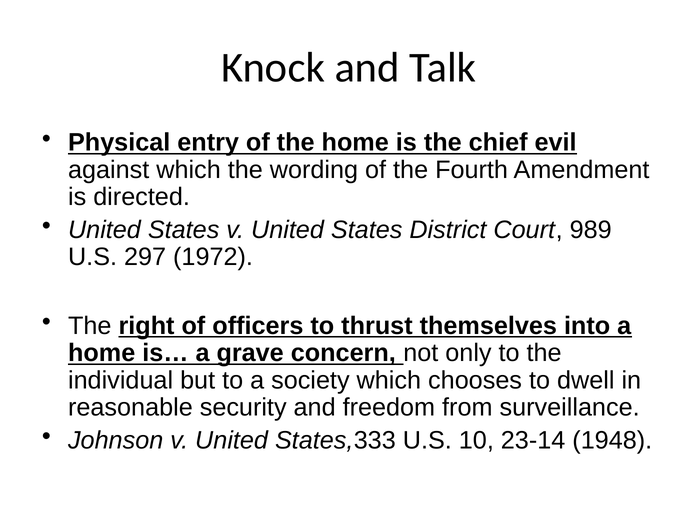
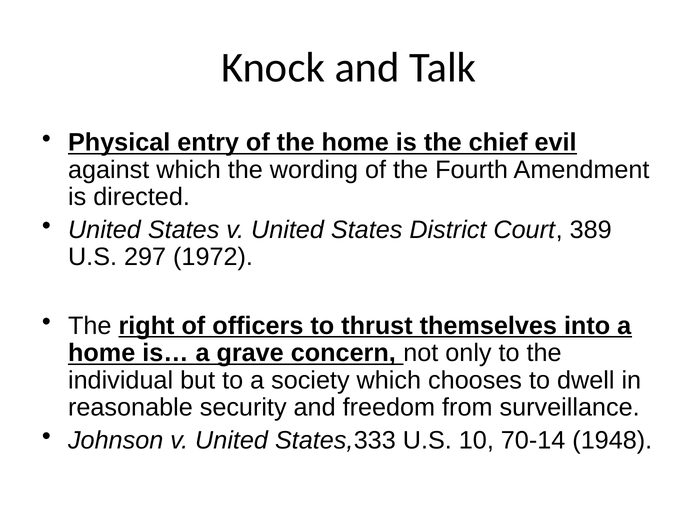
989: 989 -> 389
23-14: 23-14 -> 70-14
